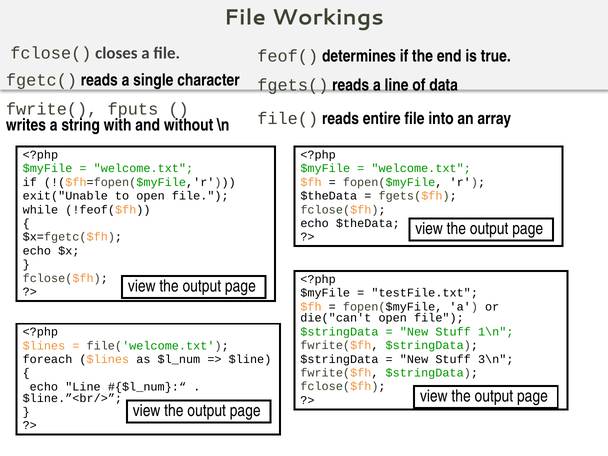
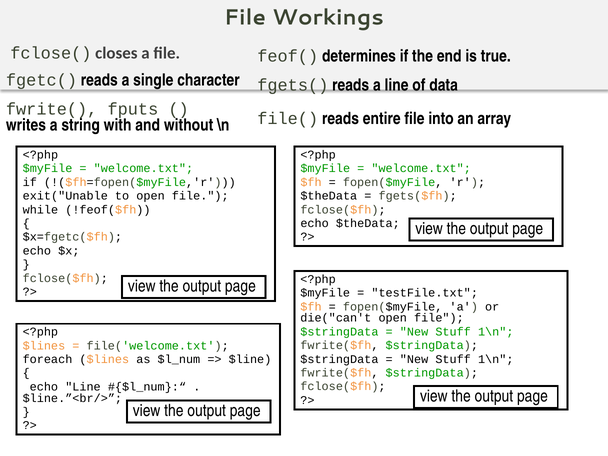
3\n at (496, 359): 3\n -> 1\n
